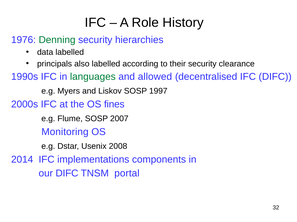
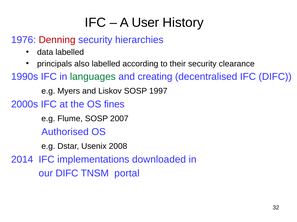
Role: Role -> User
Denning colour: green -> red
allowed: allowed -> creating
Monitoring: Monitoring -> Authorised
components: components -> downloaded
